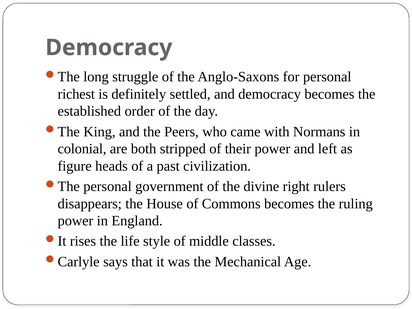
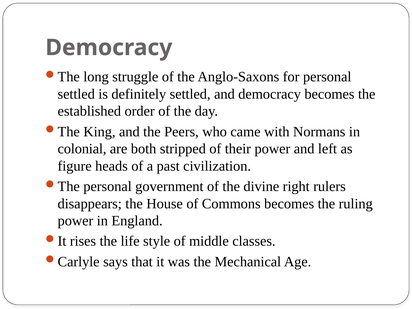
richest at (76, 94): richest -> settled
